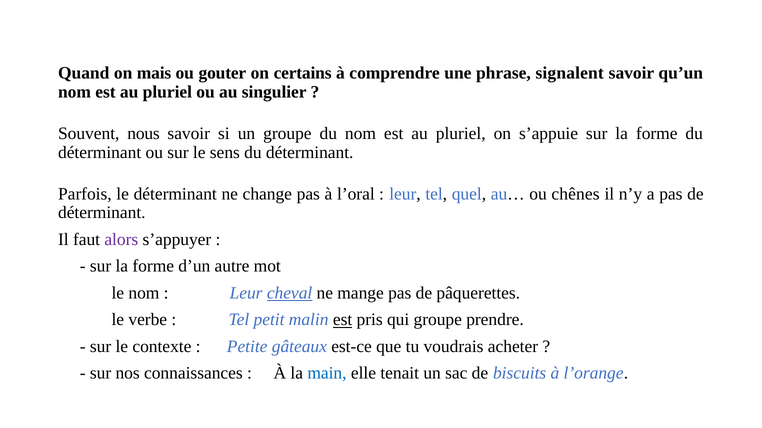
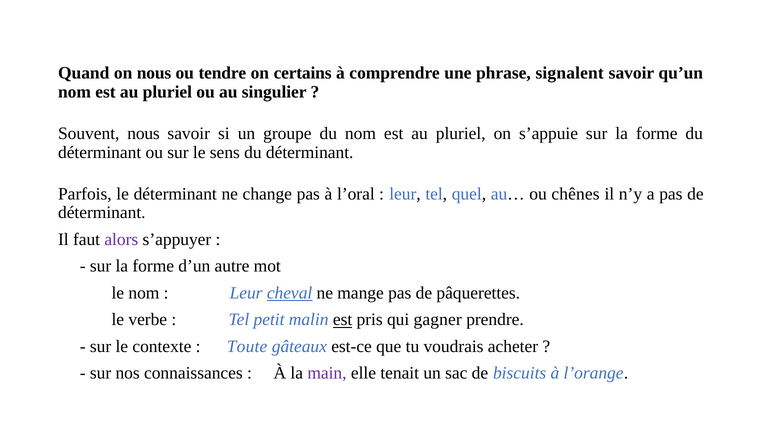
on mais: mais -> nous
gouter: gouter -> tendre
qui groupe: groupe -> gagner
Petite: Petite -> Toute
main colour: blue -> purple
